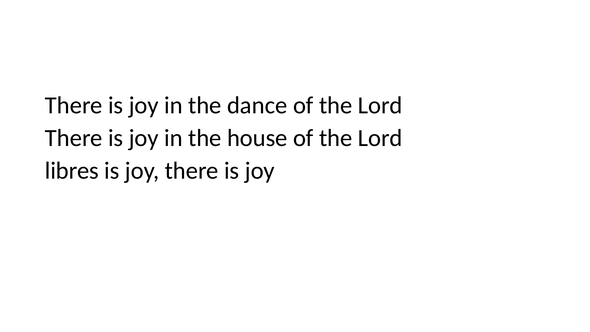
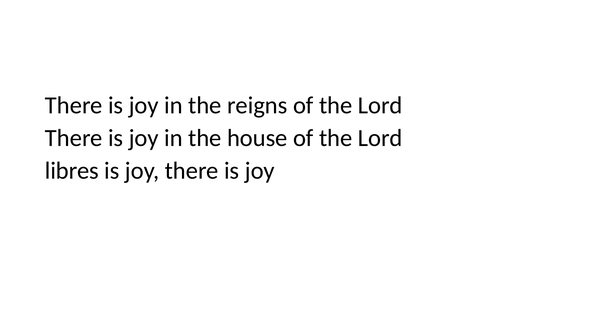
dance: dance -> reigns
